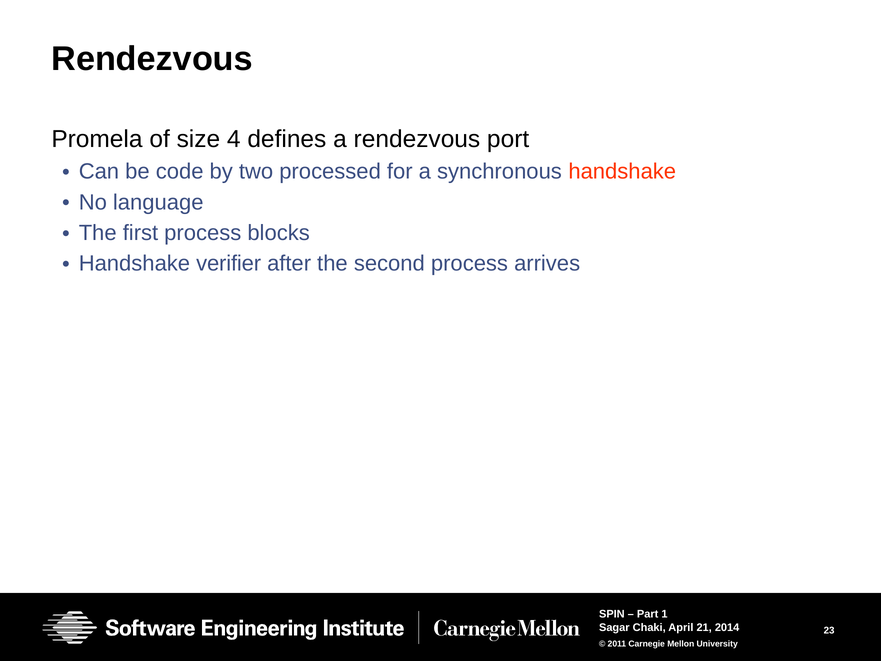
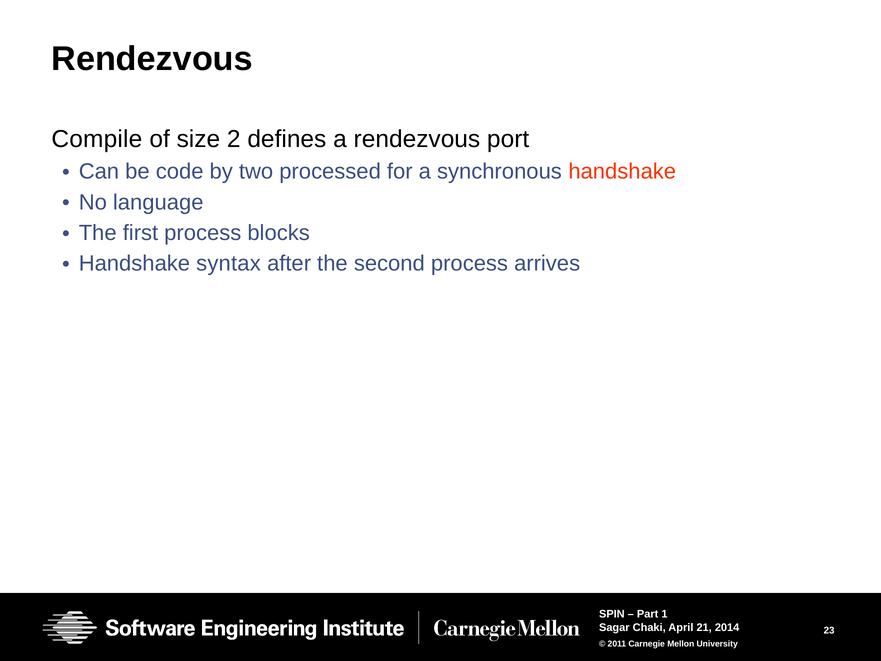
Promela: Promela -> Compile
4: 4 -> 2
verifier: verifier -> syntax
